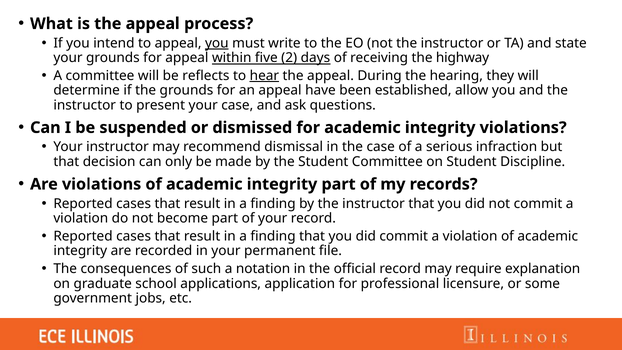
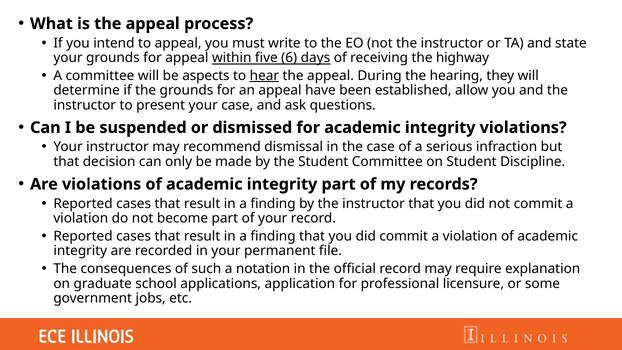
you at (217, 43) underline: present -> none
2: 2 -> 6
reflects: reflects -> aspects
